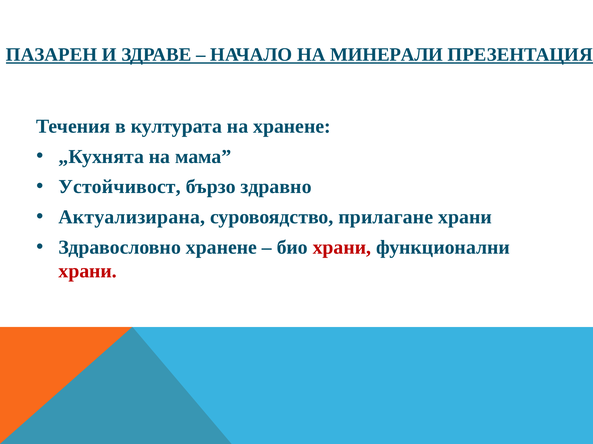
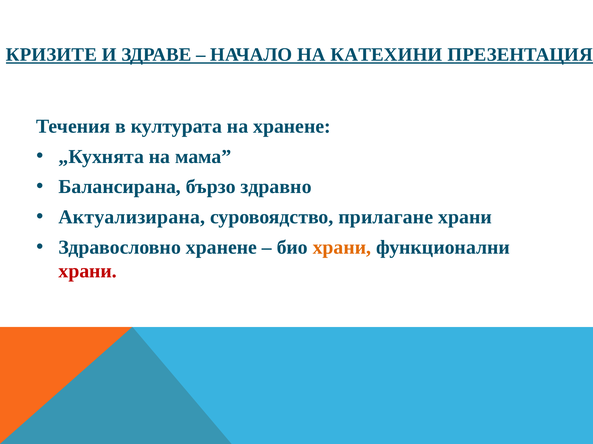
ПАЗАРЕН: ПАЗАРЕН -> КРИЗИТЕ
МИНЕРАЛИ: МИНЕРАЛИ -> КАТЕХИНИ
Устойчивост: Устойчивост -> Балансирана
храни at (342, 248) colour: red -> orange
